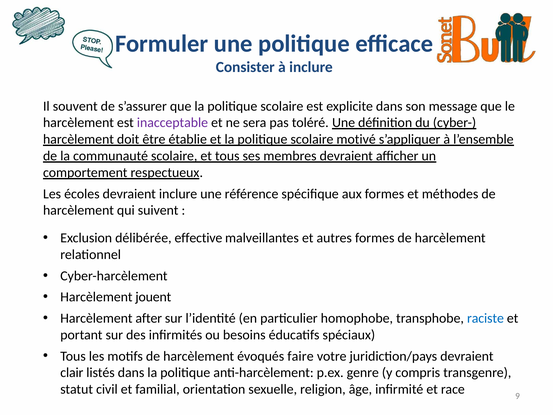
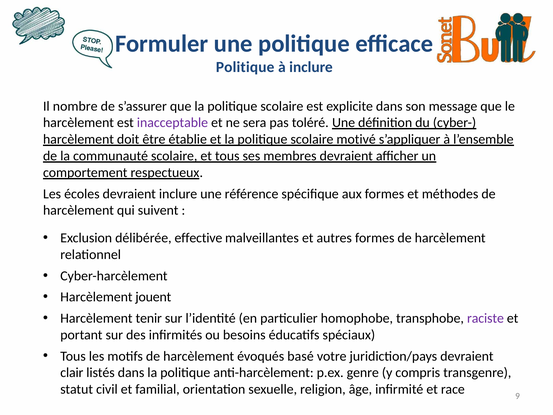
Consister at (245, 67): Consister -> Politique
souvent: souvent -> nombre
after: after -> tenir
raciste colour: blue -> purple
faire: faire -> basé
